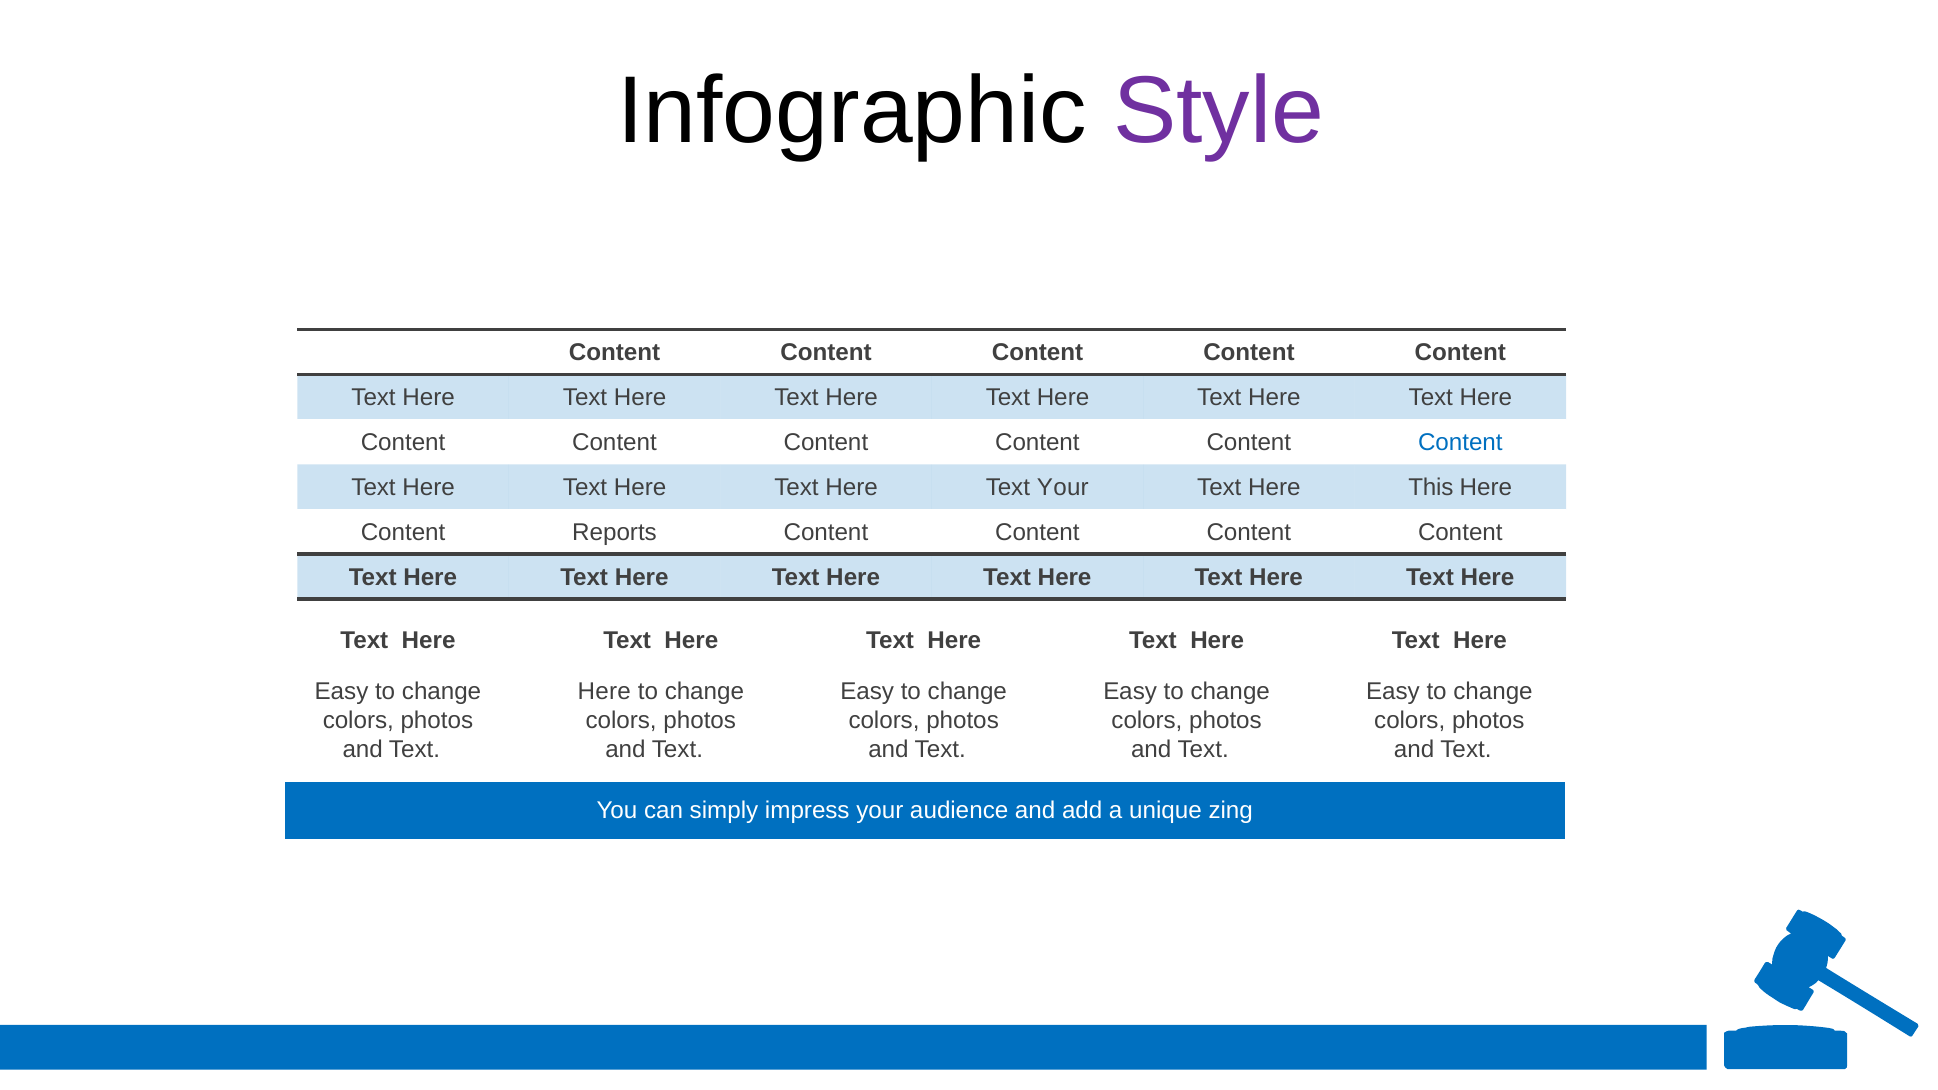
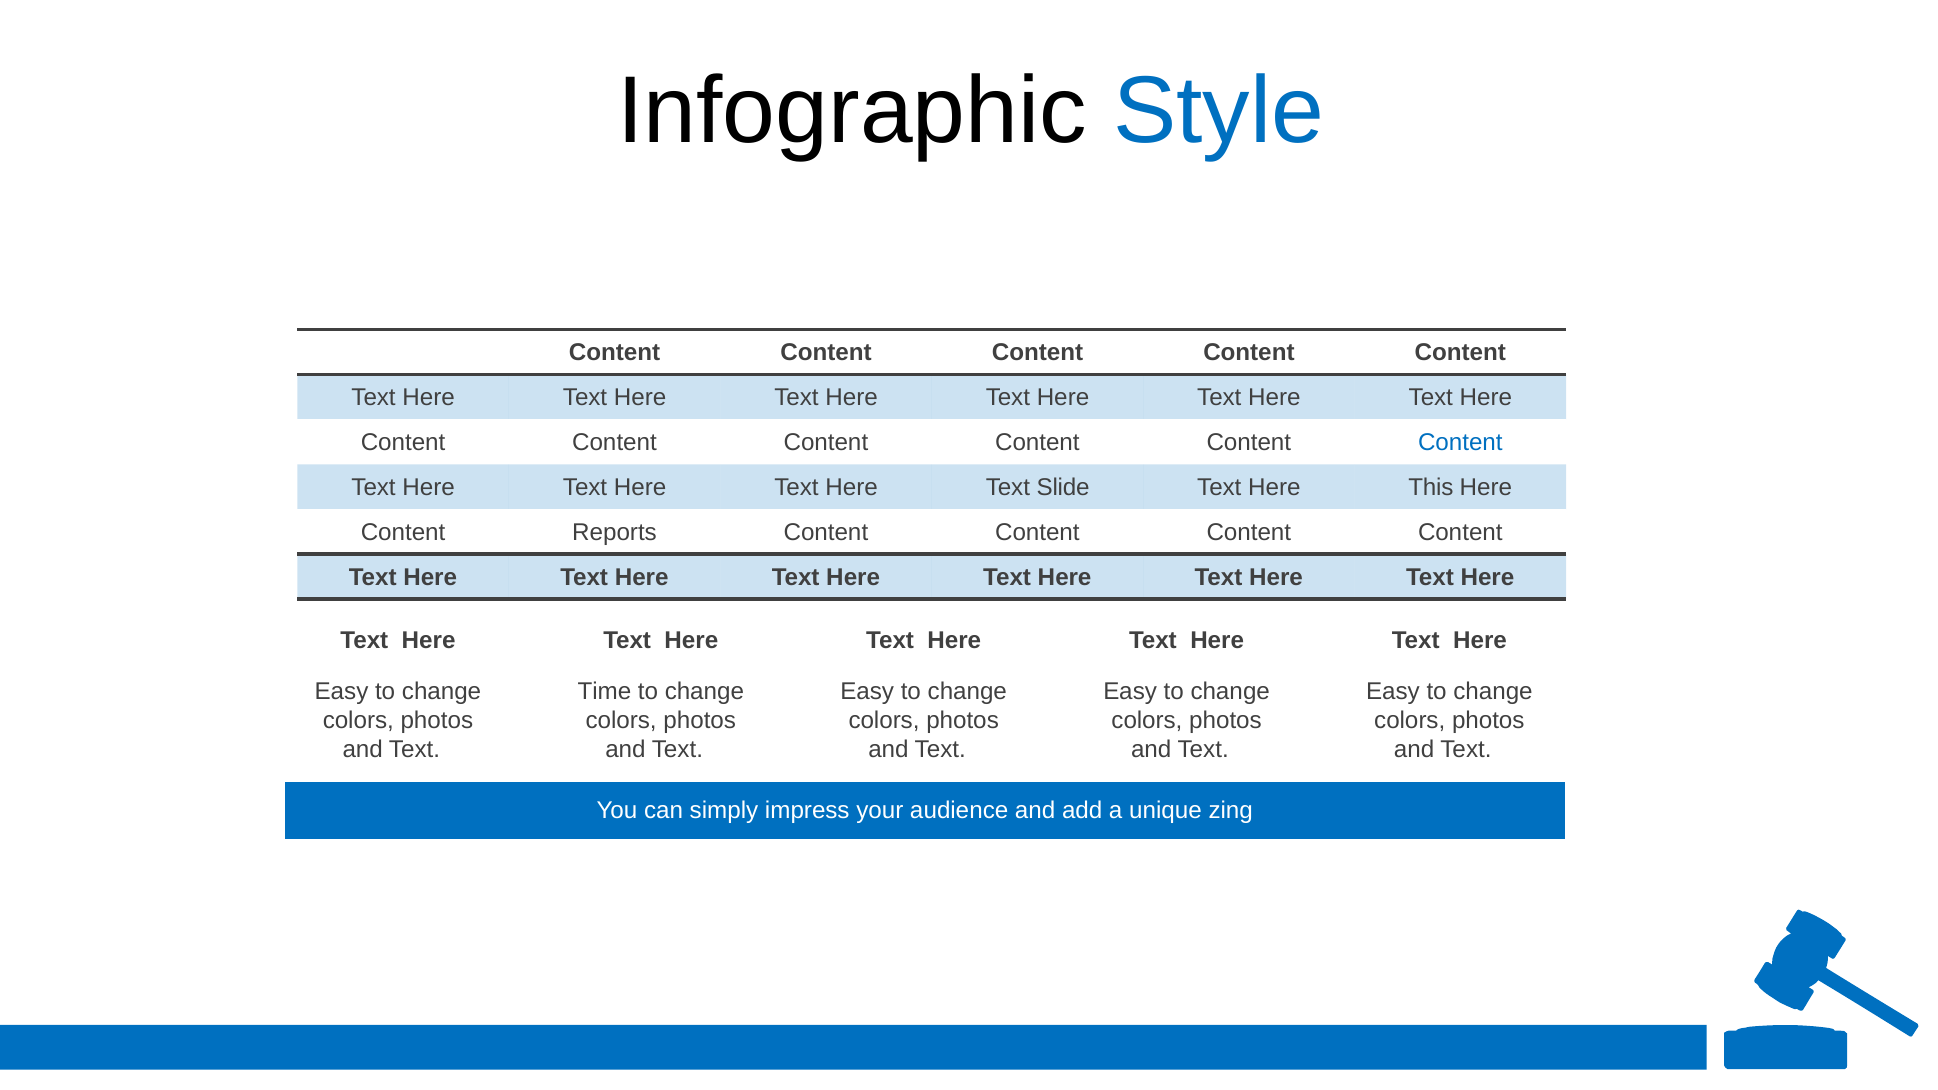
Style colour: purple -> blue
Text Your: Your -> Slide
Here at (604, 691): Here -> Time
